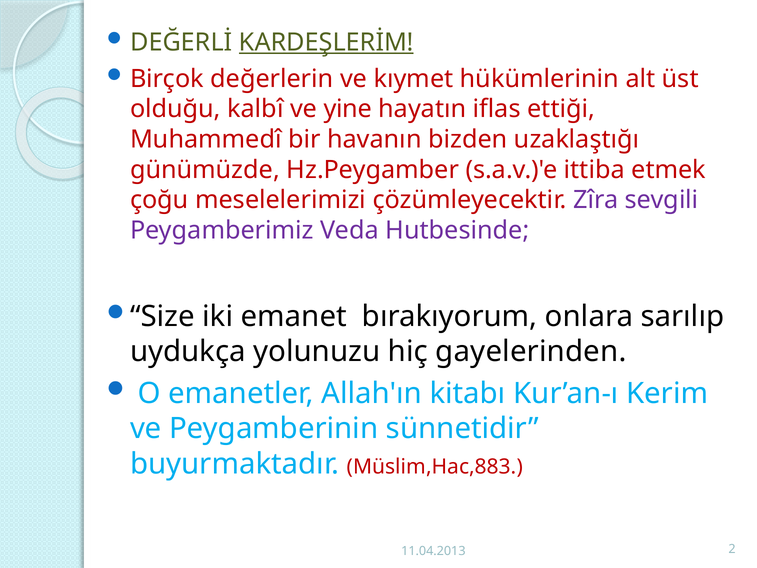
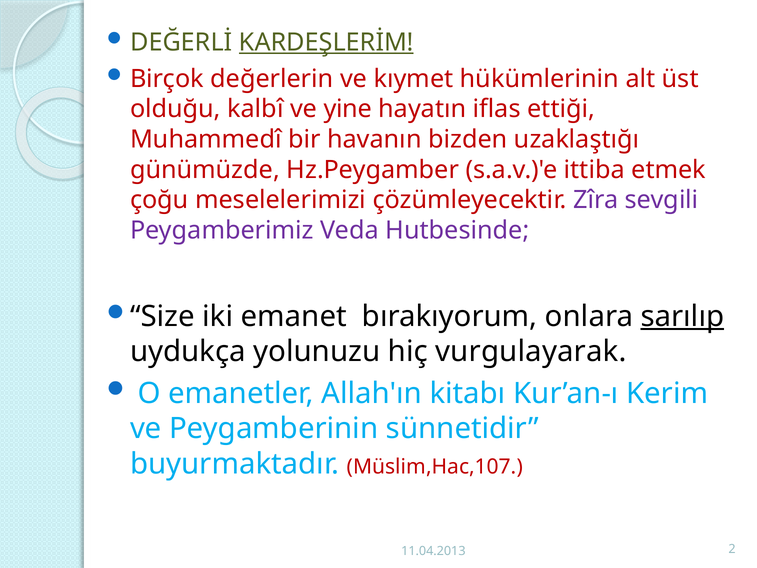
sarılıp underline: none -> present
gayelerinden: gayelerinden -> vurgulayarak
Müslim,Hac,883: Müslim,Hac,883 -> Müslim,Hac,107
